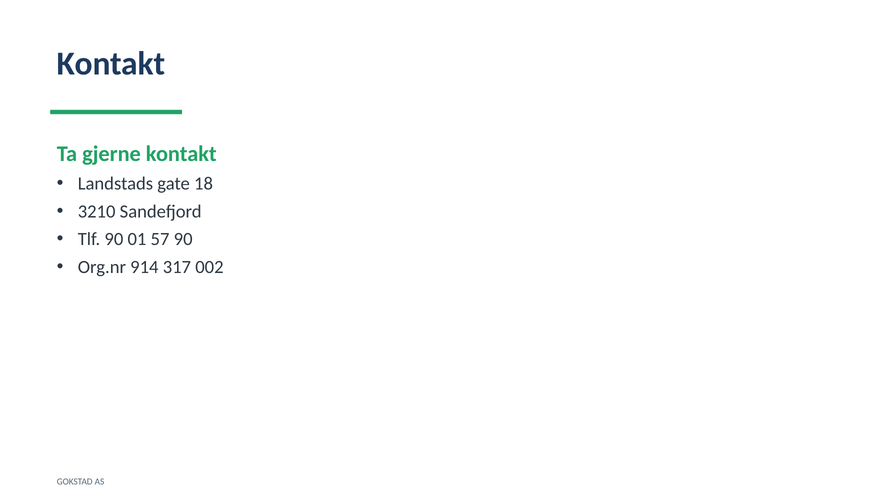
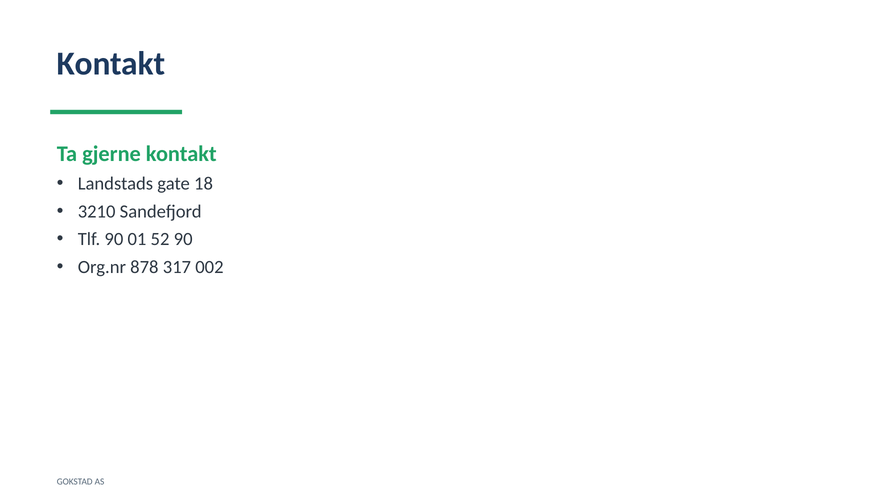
57: 57 -> 52
914: 914 -> 878
